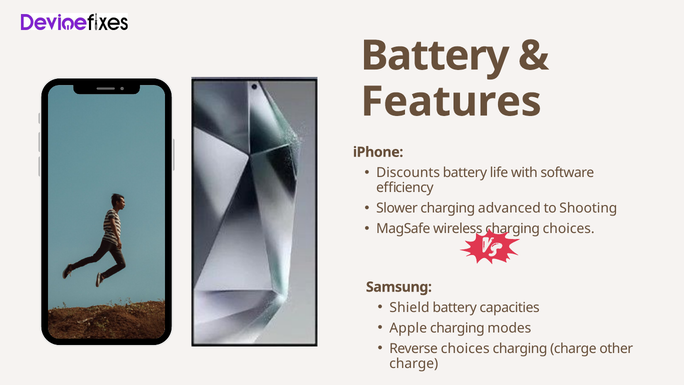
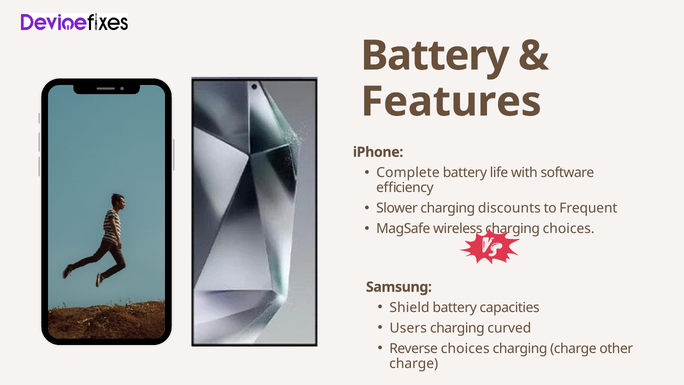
Discounts: Discounts -> Complete
advanced: advanced -> discounts
Shooting: Shooting -> Frequent
Apple: Apple -> Users
modes: modes -> curved
